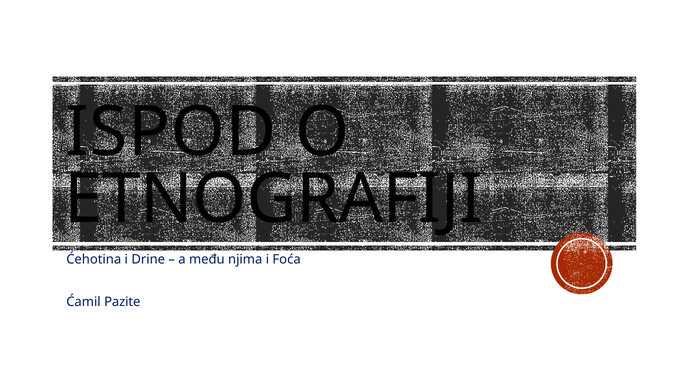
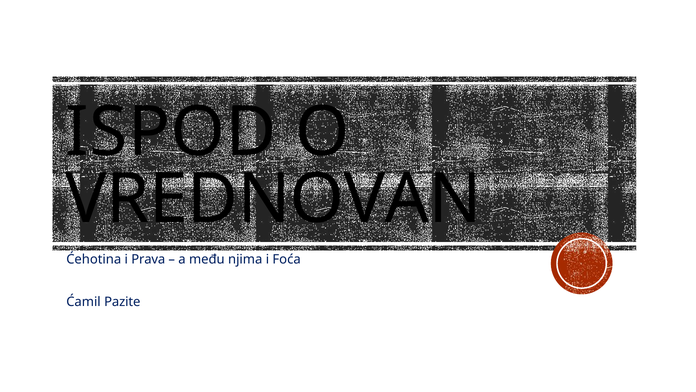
ETNOGRAFIJI: ETNOGRAFIJI -> VREDNOVAN
Drine: Drine -> Prava
